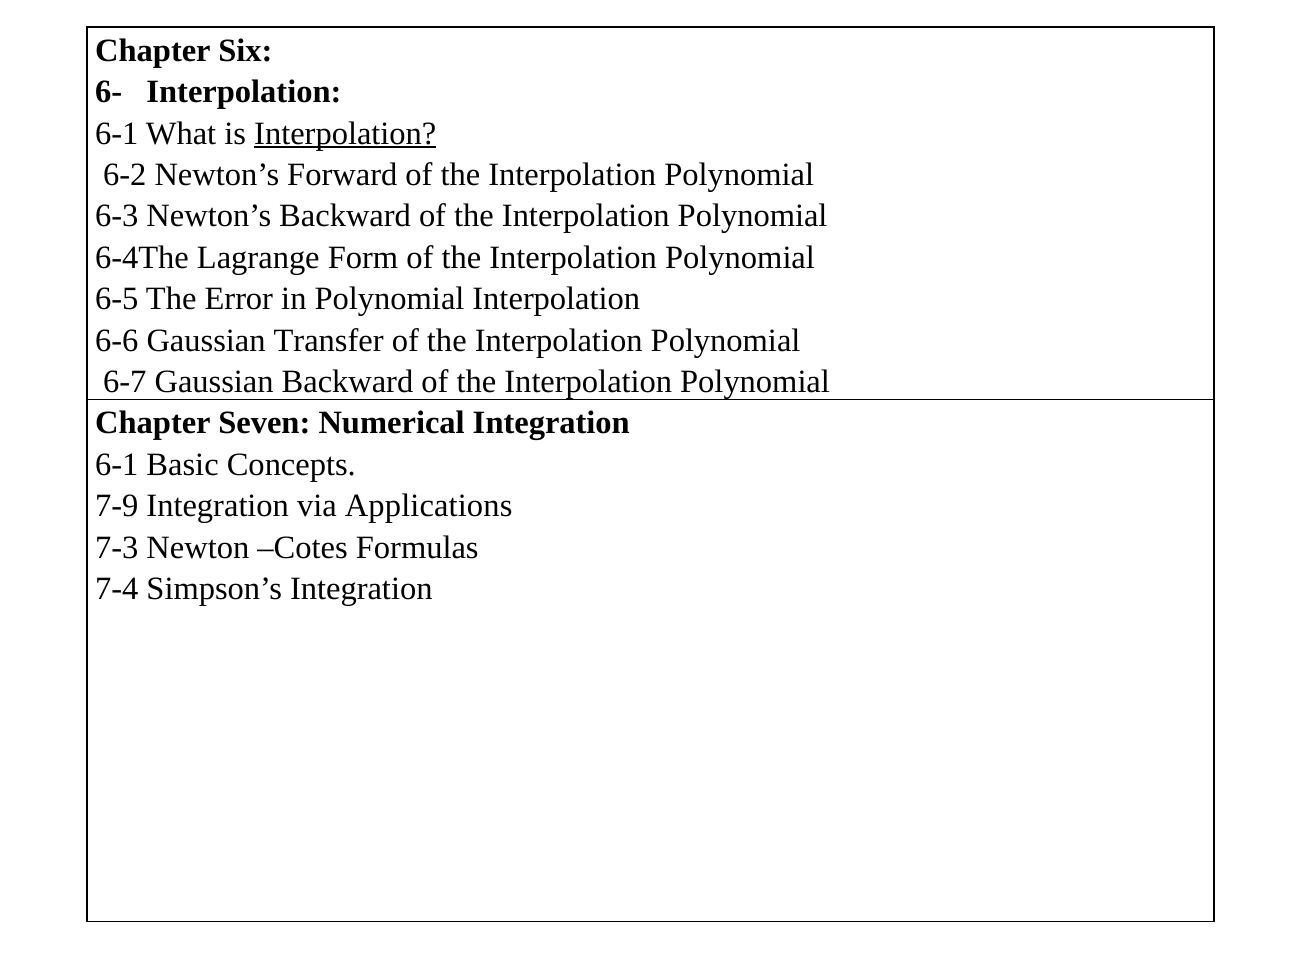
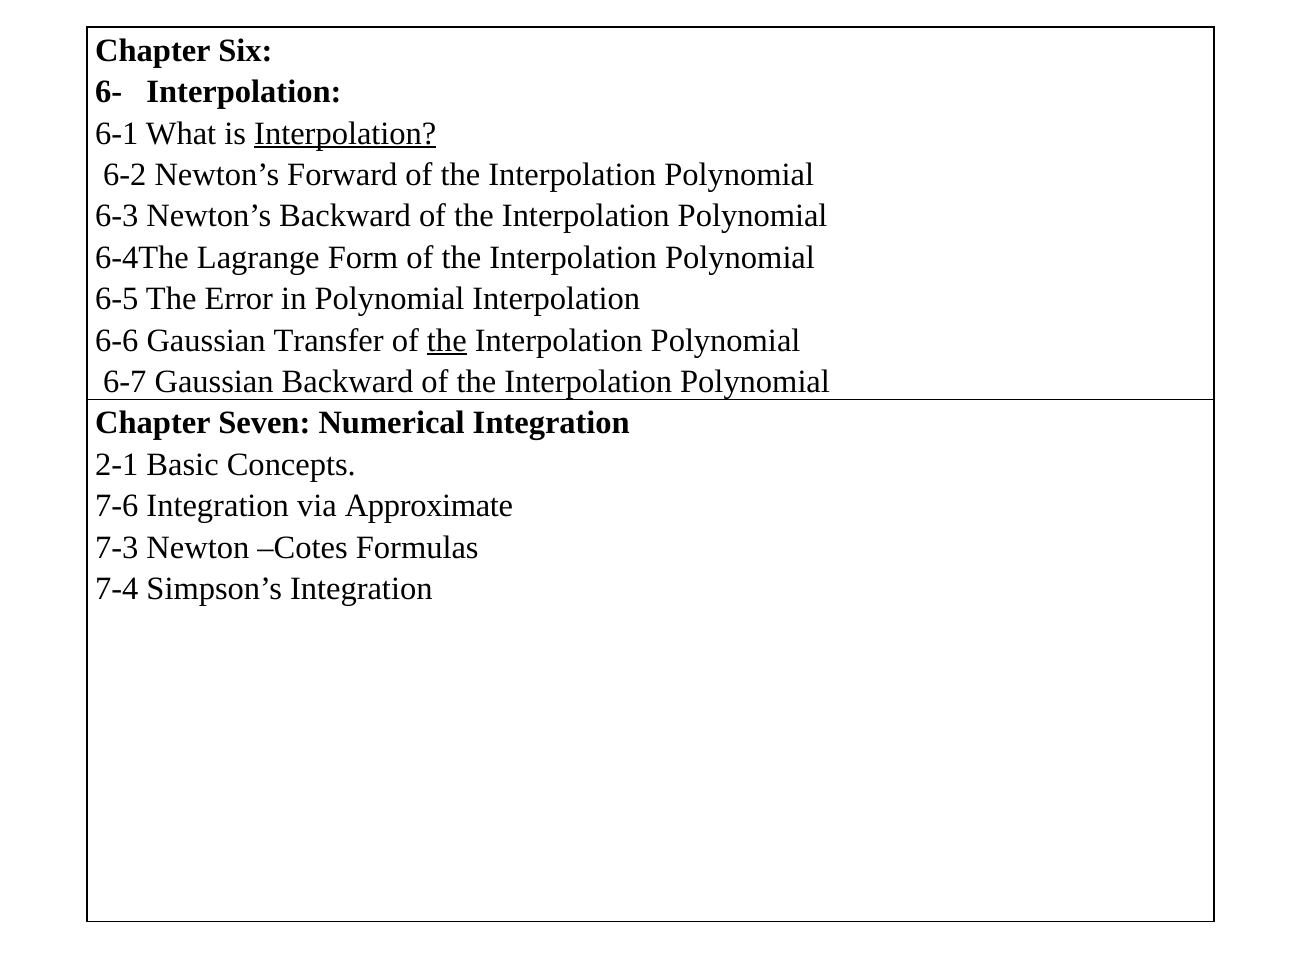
the at (447, 340) underline: none -> present
6-1 at (117, 464): 6-1 -> 2-1
7-9: 7-9 -> 7-6
Applications: Applications -> Approximate
